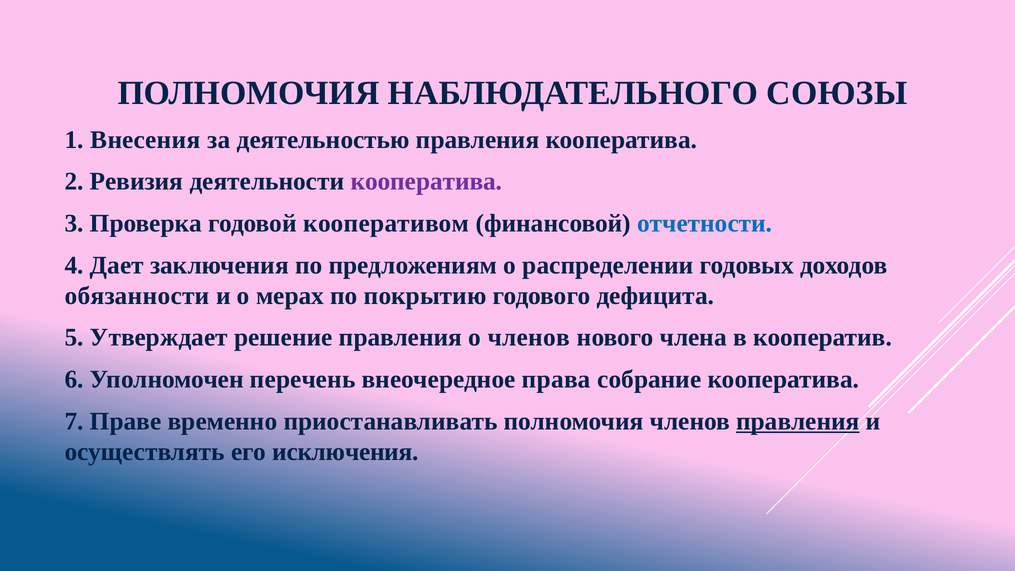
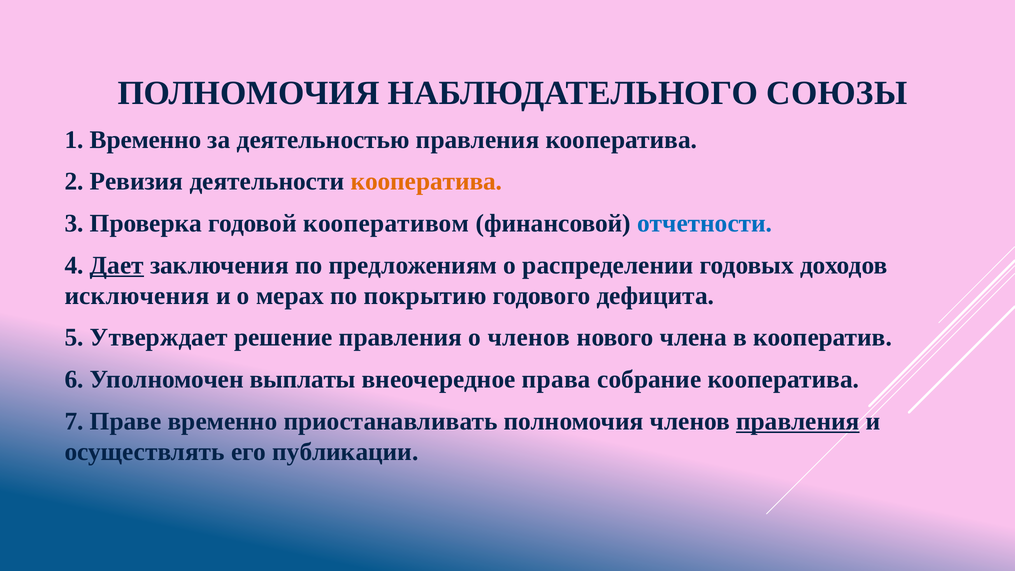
1 Внесения: Внесения -> Временно
кооператива at (426, 182) colour: purple -> orange
Дает underline: none -> present
обязанности: обязанности -> исключения
перечень: перечень -> выплаты
исключения: исключения -> публикации
